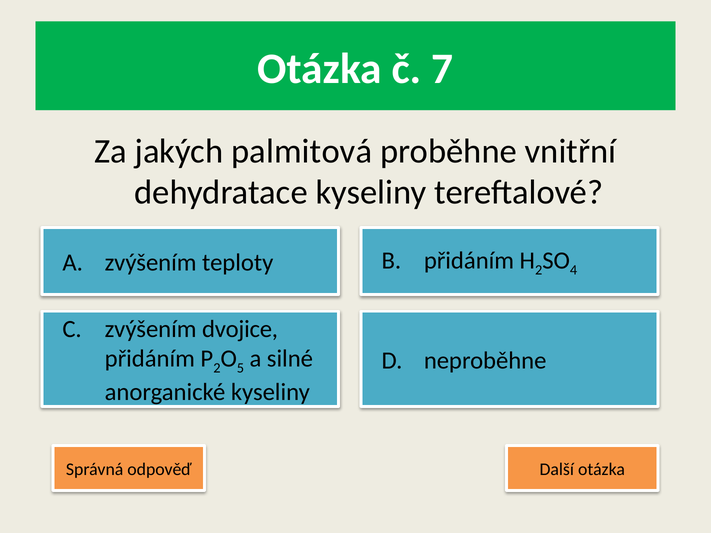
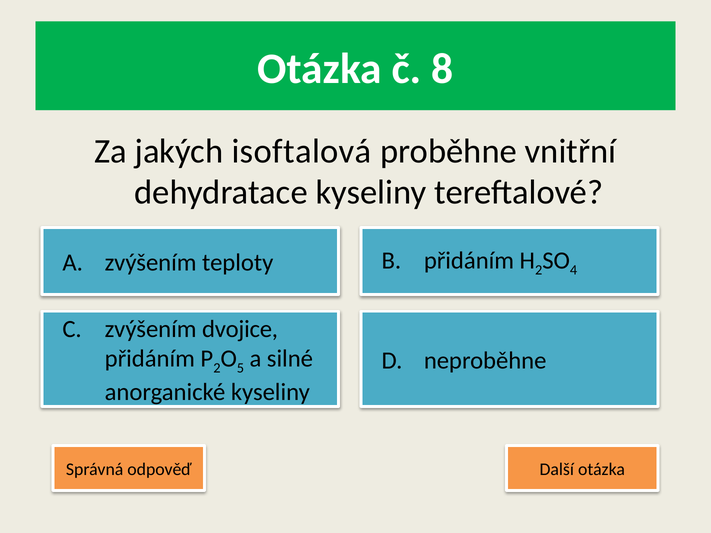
7: 7 -> 8
palmitová: palmitová -> isoftalová
